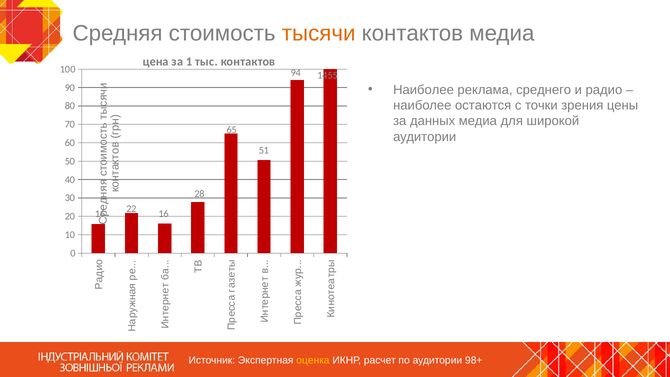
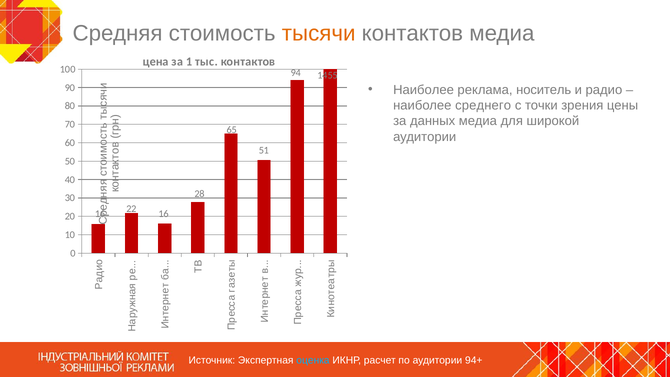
среднего: среднего -> носитель
остаются: остаются -> среднего
оценка colour: yellow -> light blue
98+: 98+ -> 94+
